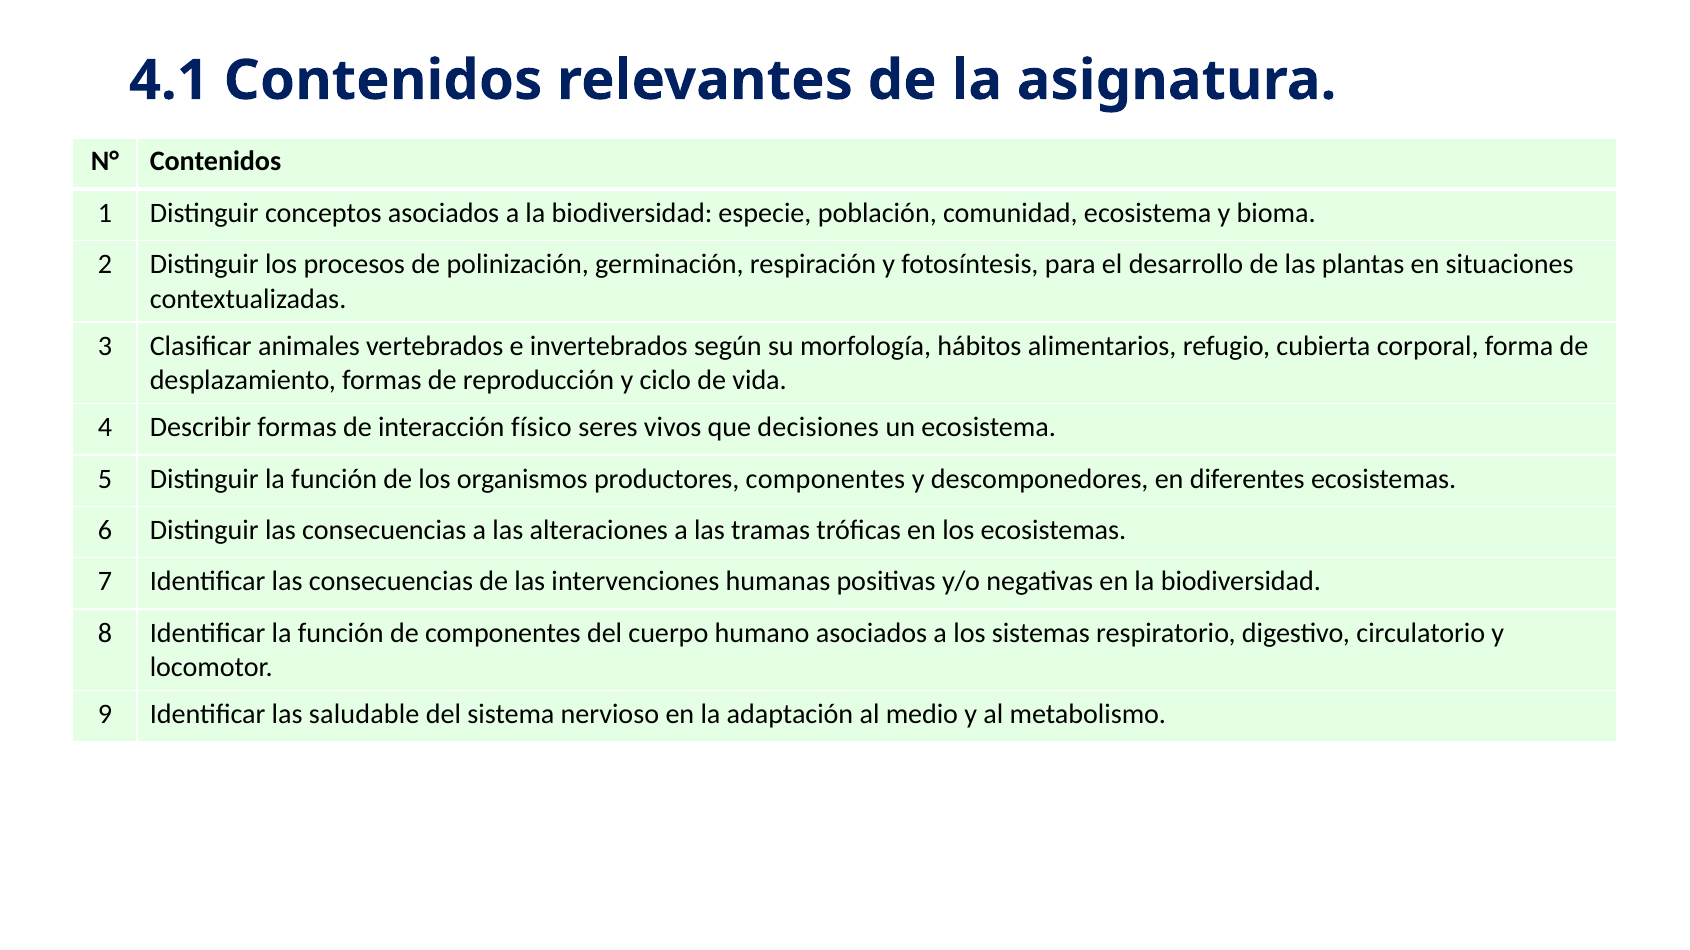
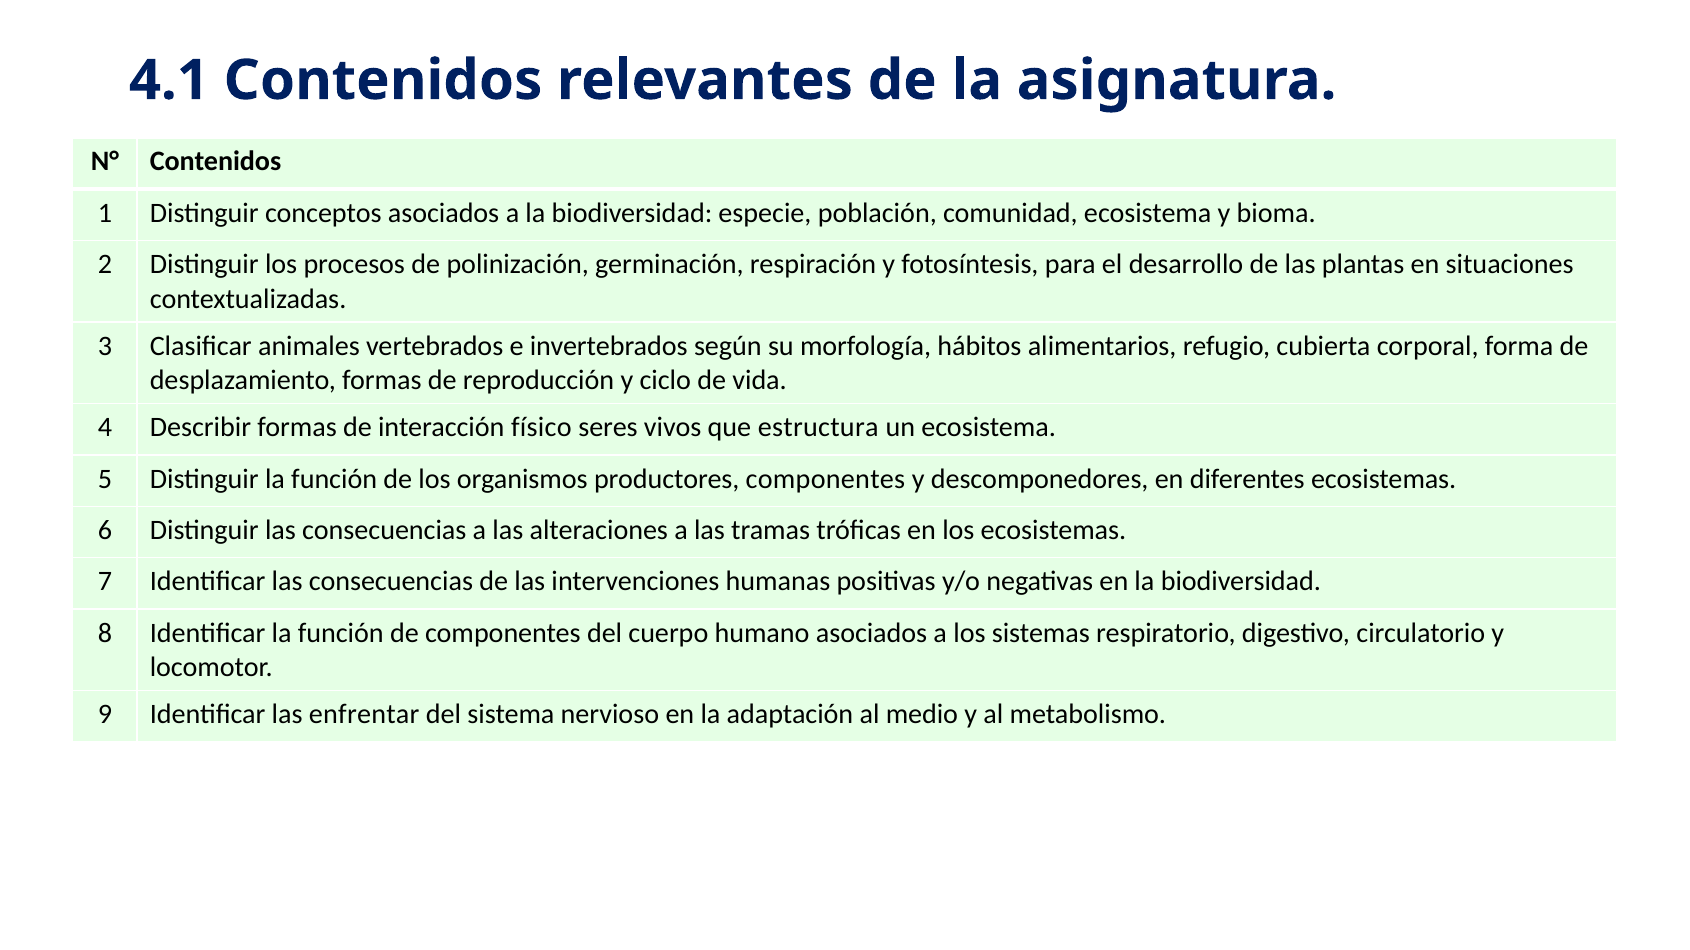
decisiones: decisiones -> estructura
saludable: saludable -> enfrentar
